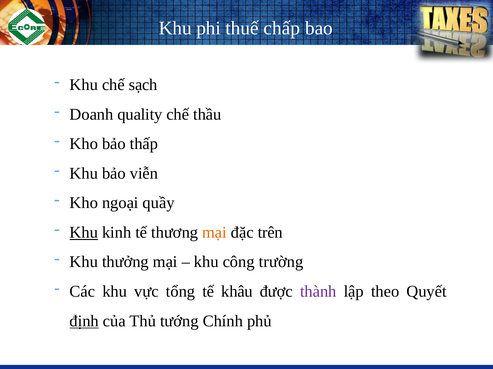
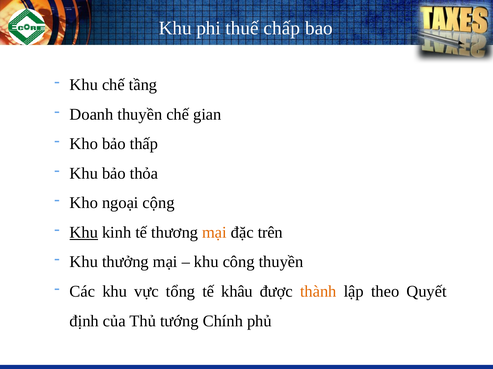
sạch: sạch -> tầng
Doanh quality: quality -> thuyền
thầu: thầu -> gian
viễn: viễn -> thỏa
quầy: quầy -> cộng
công trường: trường -> thuyền
thành colour: purple -> orange
định underline: present -> none
